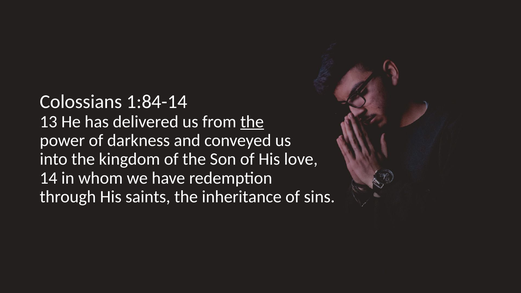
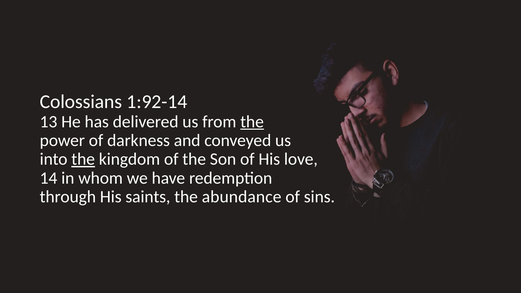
1:84-14: 1:84-14 -> 1:92-14
the at (83, 159) underline: none -> present
inheritance: inheritance -> abundance
